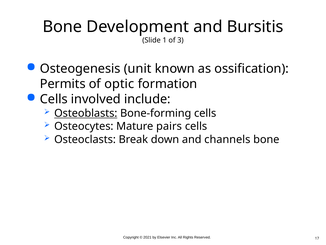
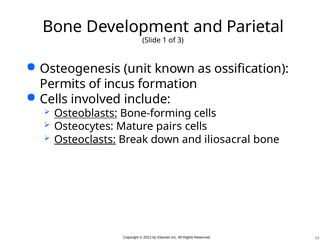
Bursitis: Bursitis -> Parietal
optic: optic -> incus
Osteoclasts underline: none -> present
channels: channels -> iliosacral
